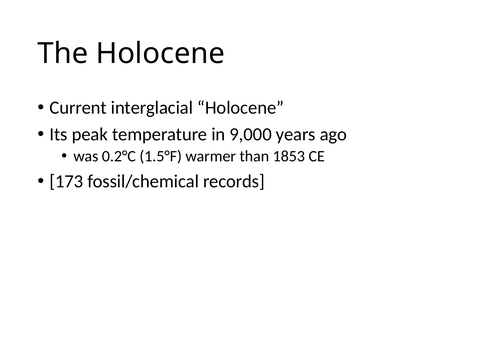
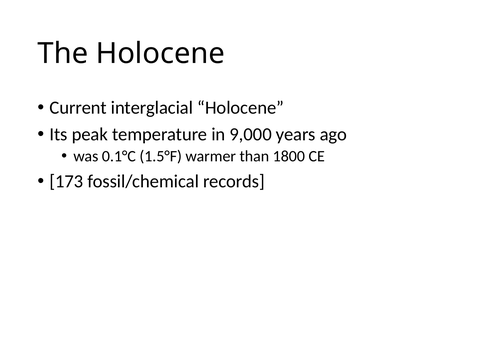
0.2°C: 0.2°C -> 0.1°C
1853: 1853 -> 1800
